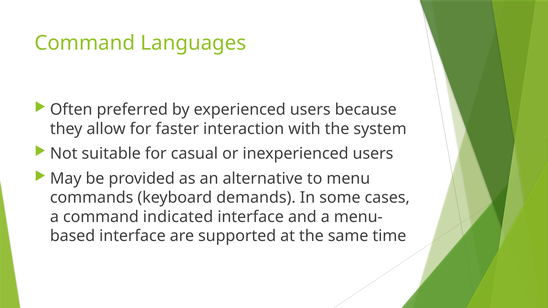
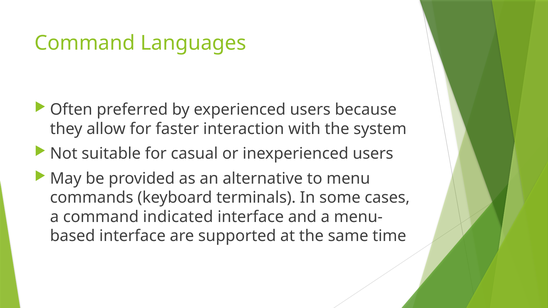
demands: demands -> terminals
